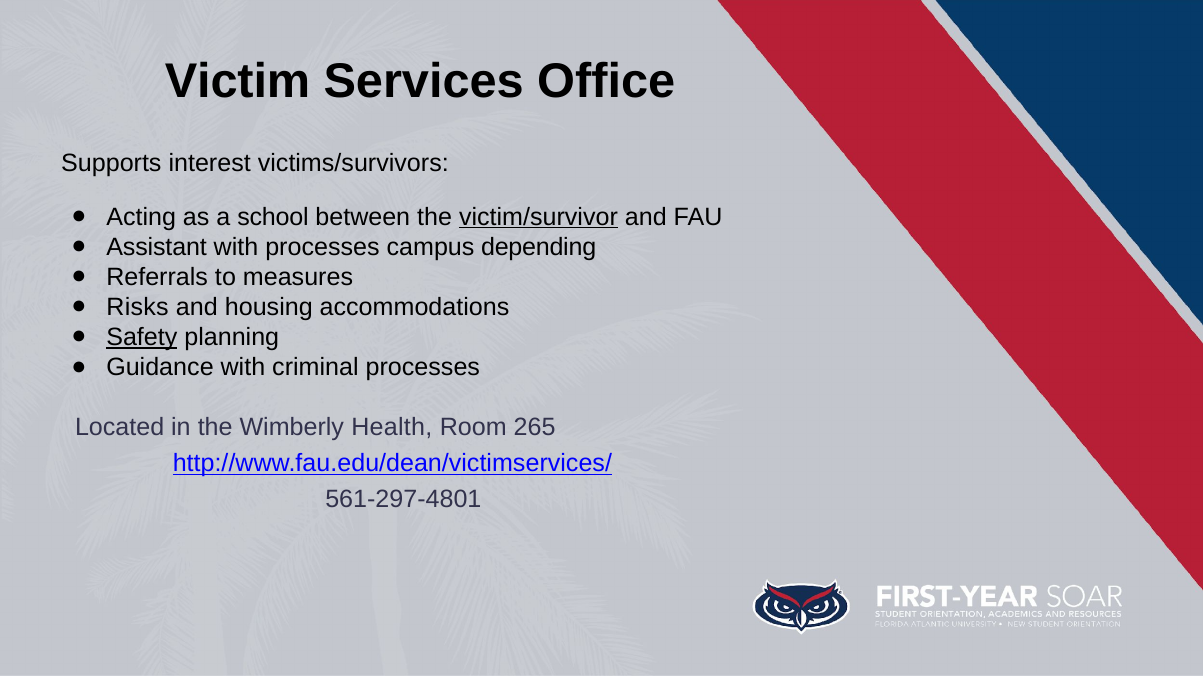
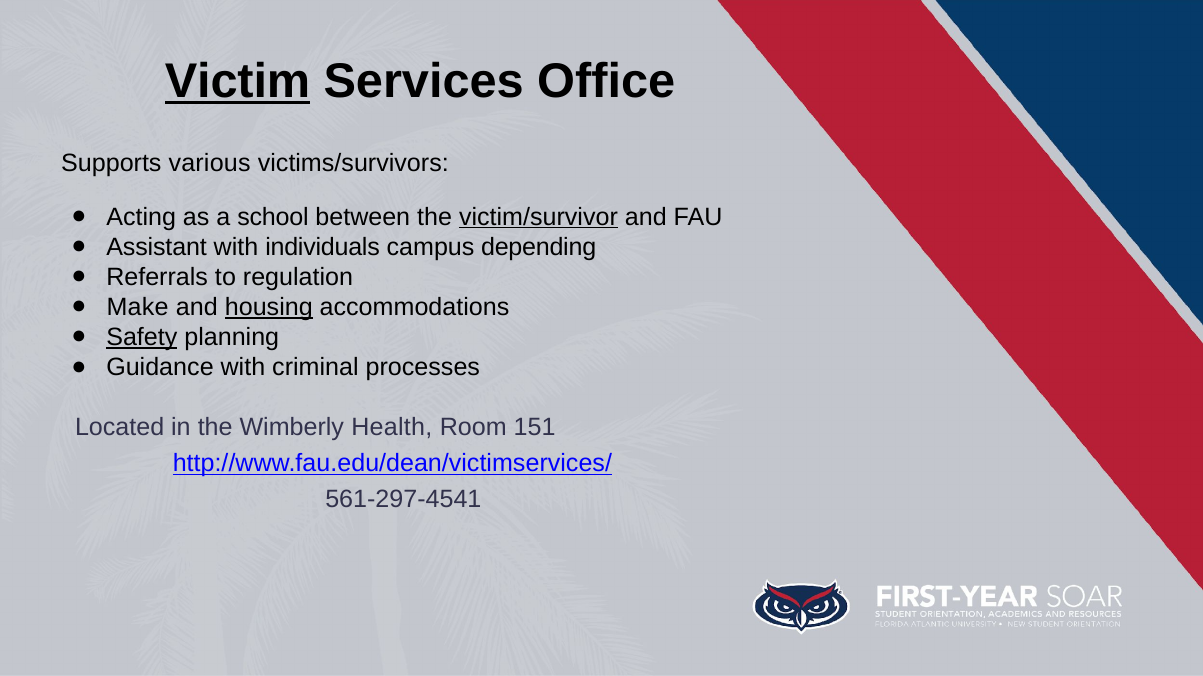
Victim underline: none -> present
interest: interest -> various
with processes: processes -> individuals
measures: measures -> regulation
Risks: Risks -> Make
housing underline: none -> present
265: 265 -> 151
561-297-4801: 561-297-4801 -> 561-297-4541
